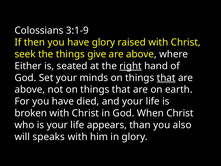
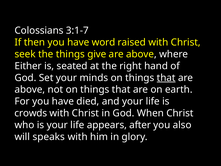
3:1-9: 3:1-9 -> 3:1-7
have glory: glory -> word
right underline: present -> none
broken: broken -> crowds
than: than -> after
